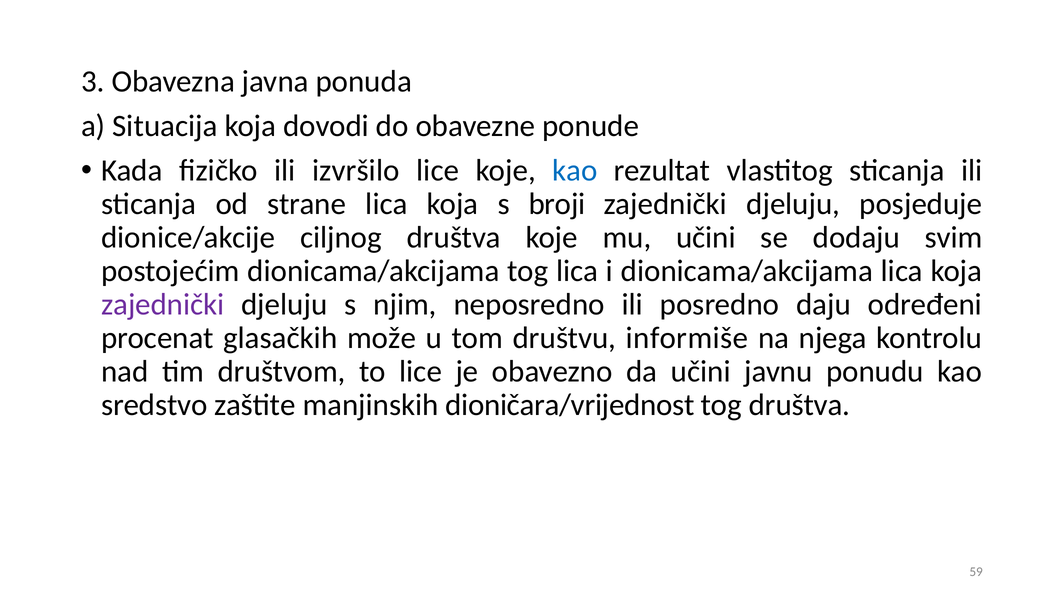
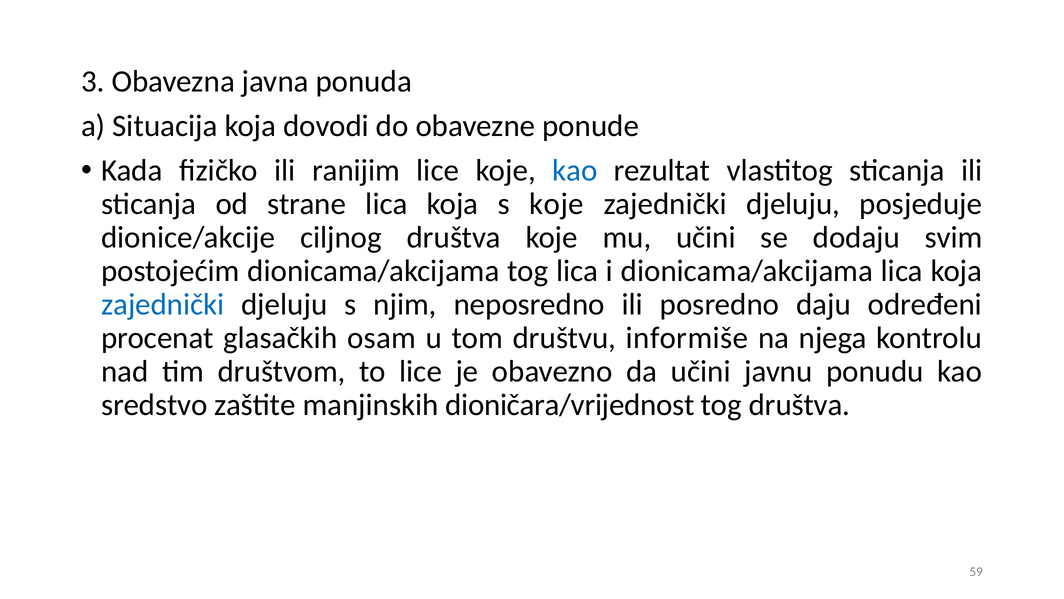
izvršilo: izvršilo -> ranijim
s broji: broji -> koje
zajednički at (163, 304) colour: purple -> blue
može: može -> osam
